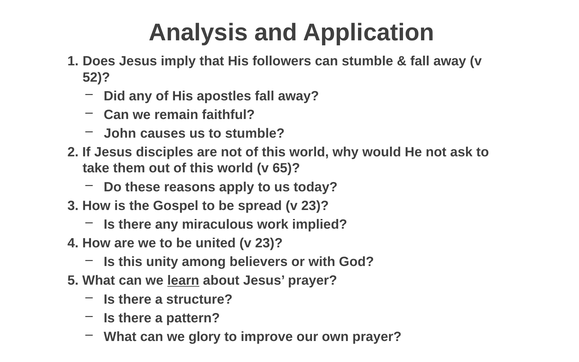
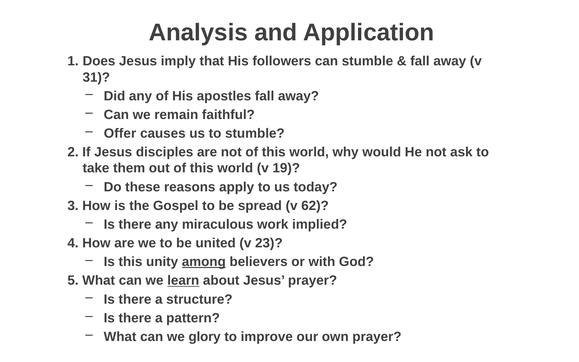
52: 52 -> 31
John: John -> Offer
65: 65 -> 19
spread v 23: 23 -> 62
among underline: none -> present
